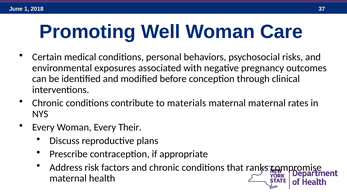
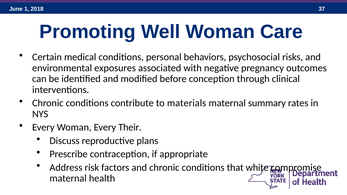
maternal maternal: maternal -> summary
ranks: ranks -> white
